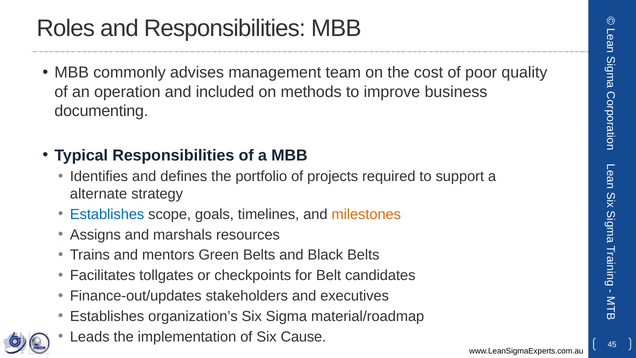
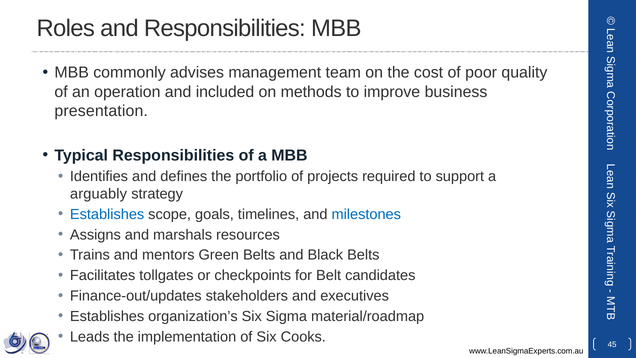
documenting: documenting -> presentation
alternate: alternate -> arguably
milestones colour: orange -> blue
Cause: Cause -> Cooks
